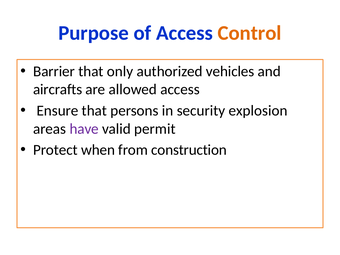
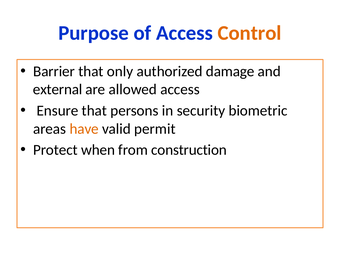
vehicles: vehicles -> damage
aircrafts: aircrafts -> external
explosion: explosion -> biometric
have colour: purple -> orange
